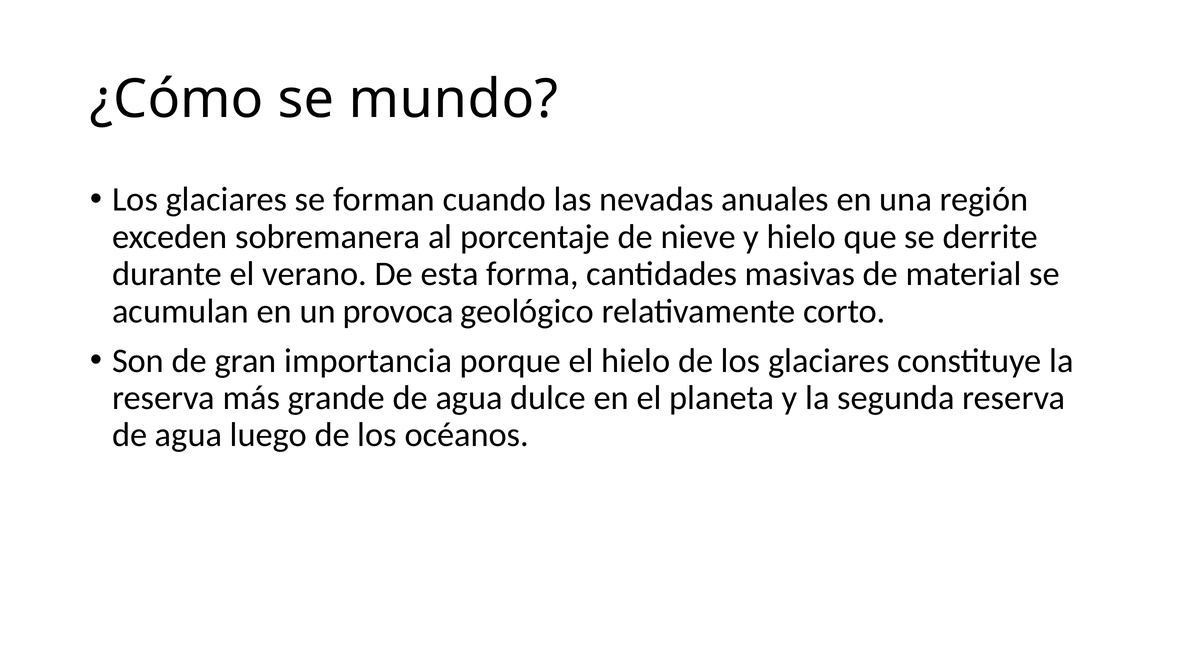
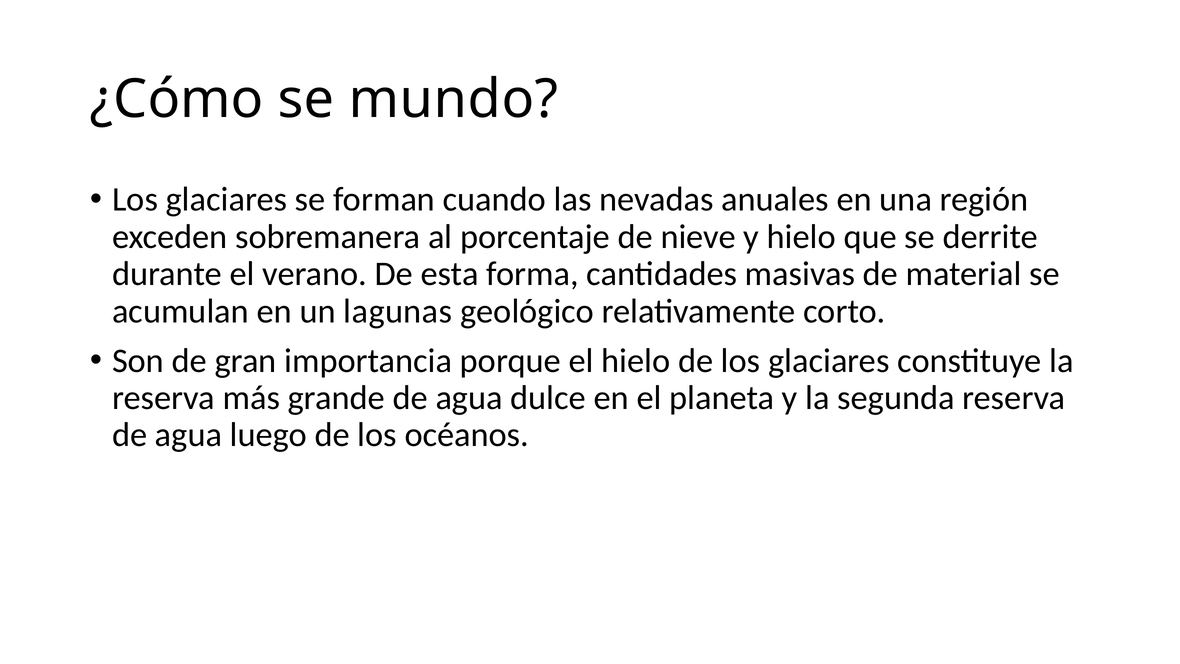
provoca: provoca -> lagunas
